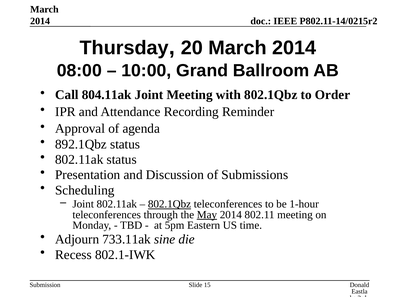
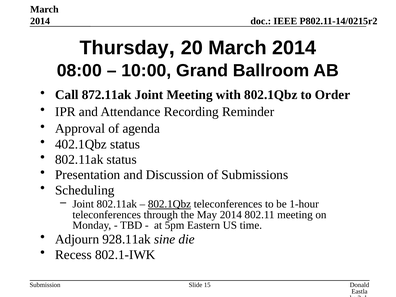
804.11ak: 804.11ak -> 872.11ak
892.1Qbz: 892.1Qbz -> 402.1Qbz
May underline: present -> none
733.11ak: 733.11ak -> 928.11ak
